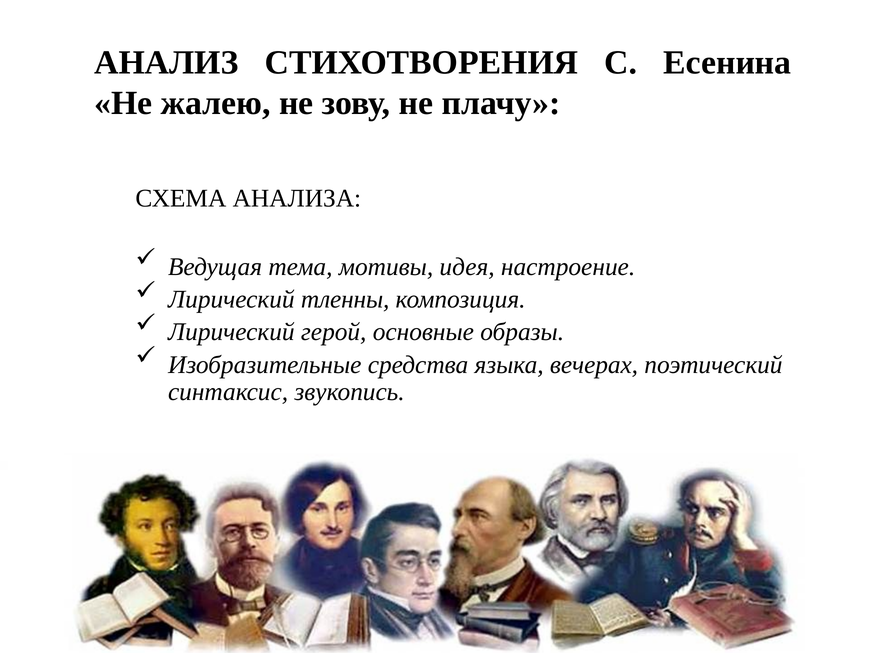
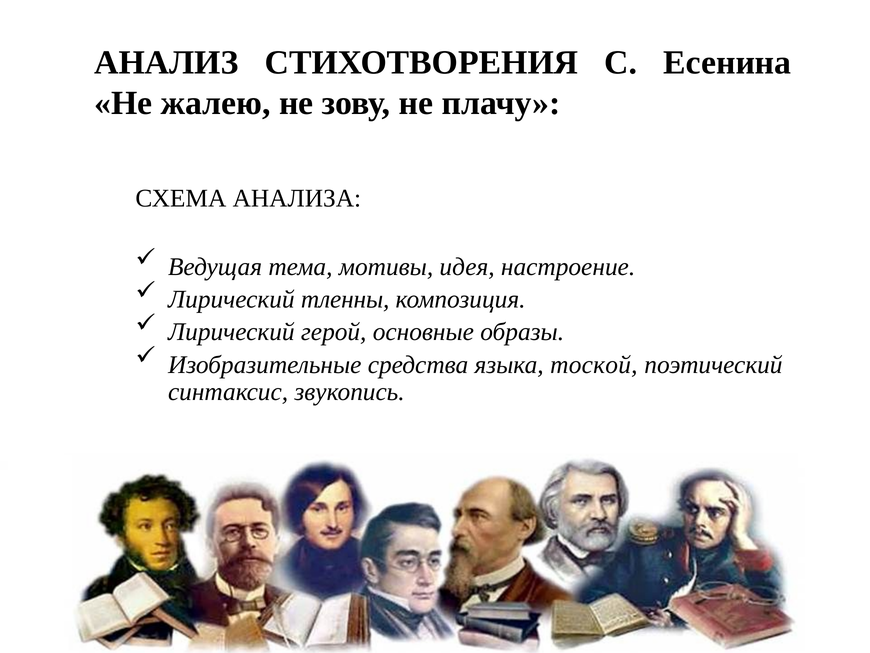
вечерах: вечерах -> тоской
